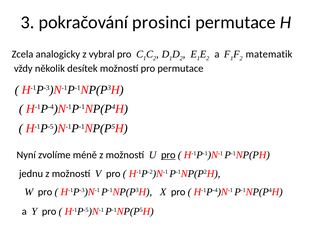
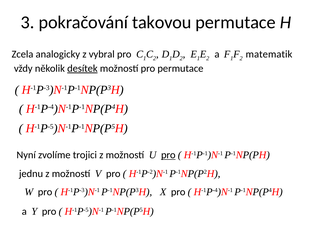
prosinci: prosinci -> takovou
desítek underline: none -> present
méně: méně -> trojici
